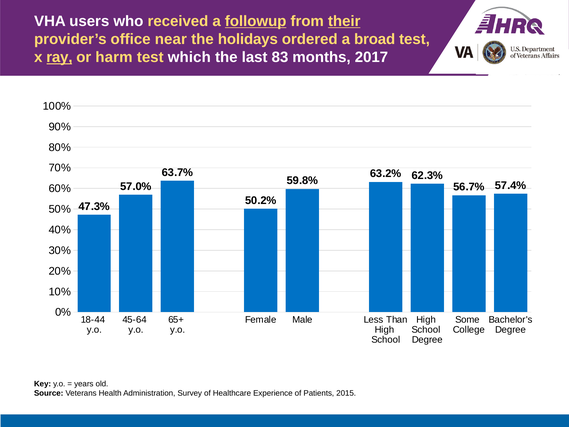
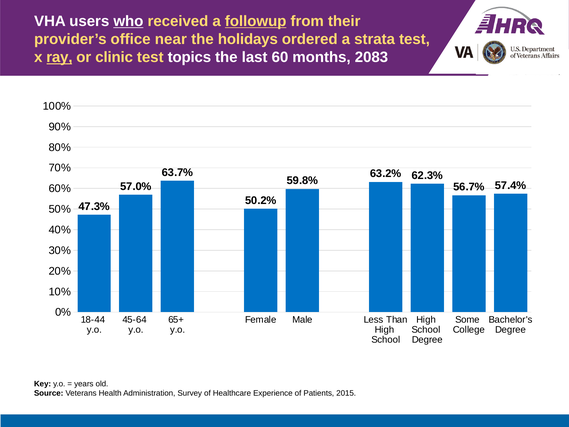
who underline: none -> present
their underline: present -> none
broad: broad -> strata
harm: harm -> clinic
which: which -> topics
83: 83 -> 60
2017: 2017 -> 2083
